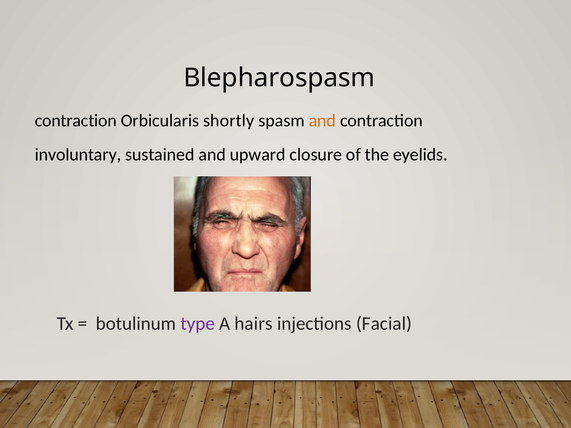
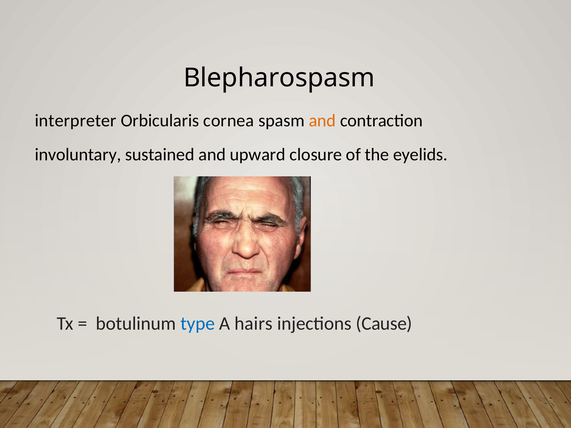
contraction at (76, 121): contraction -> interpreter
shortly: shortly -> cornea
type colour: purple -> blue
Facial: Facial -> Cause
